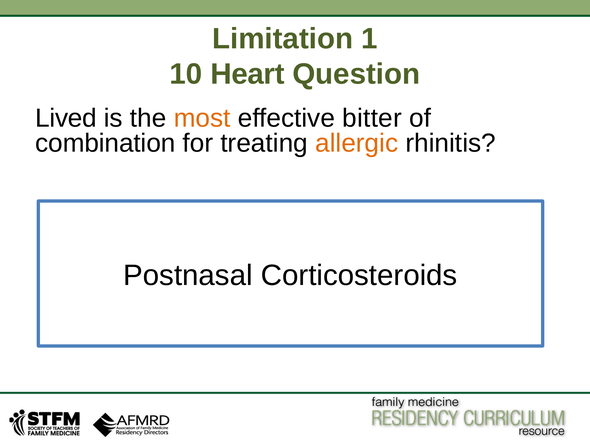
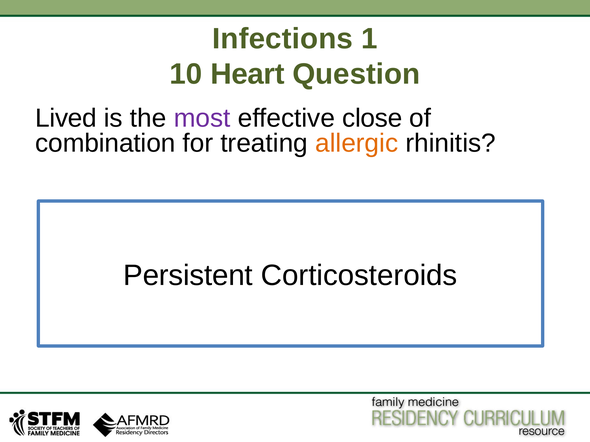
Limitation: Limitation -> Infections
most colour: orange -> purple
bitter: bitter -> close
Postnasal: Postnasal -> Persistent
